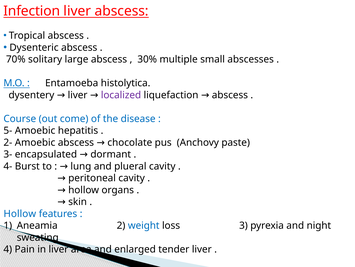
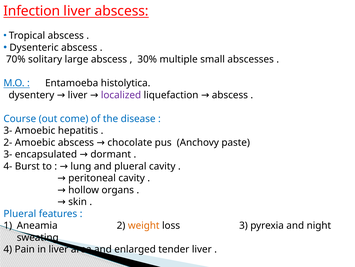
5- at (8, 130): 5- -> 3-
Hollow at (20, 213): Hollow -> Plueral
weight colour: blue -> orange
